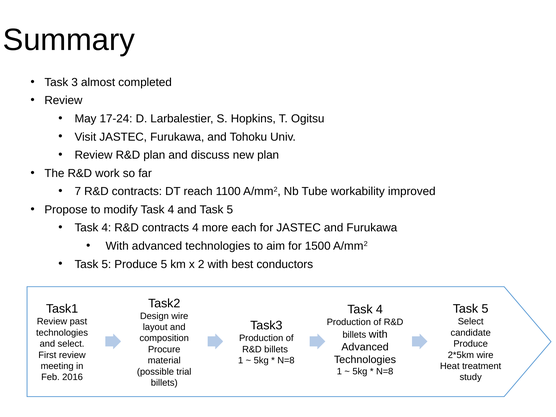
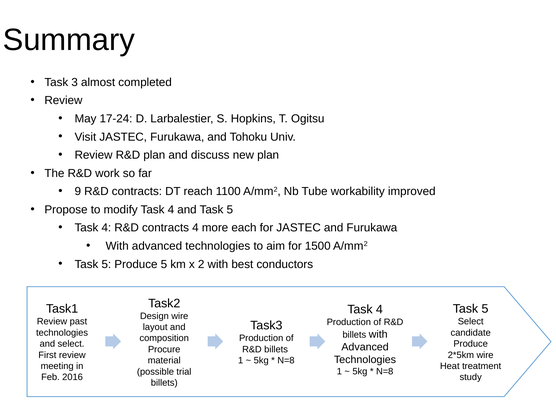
7: 7 -> 9
